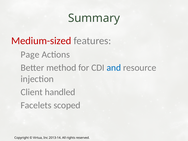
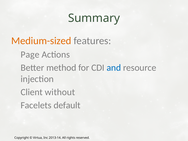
Medium-sized colour: red -> orange
handled: handled -> without
scoped: scoped -> default
